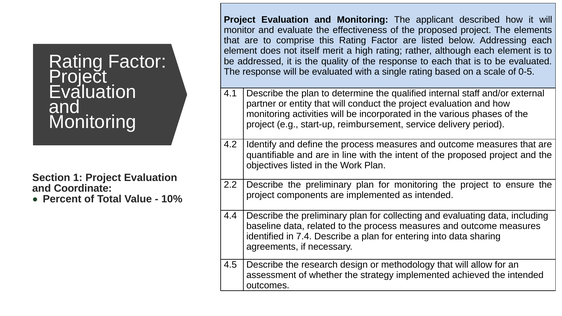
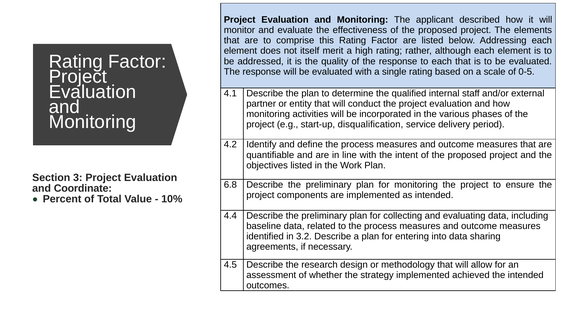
reimbursement: reimbursement -> disqualification
1: 1 -> 3
2.2: 2.2 -> 6.8
7.4: 7.4 -> 3.2
